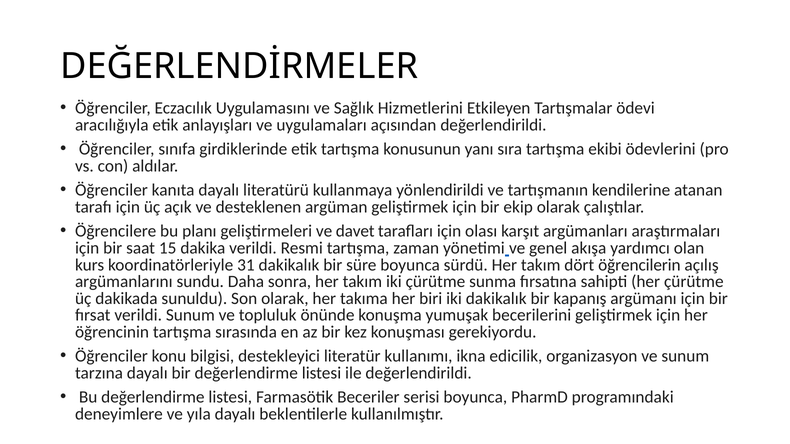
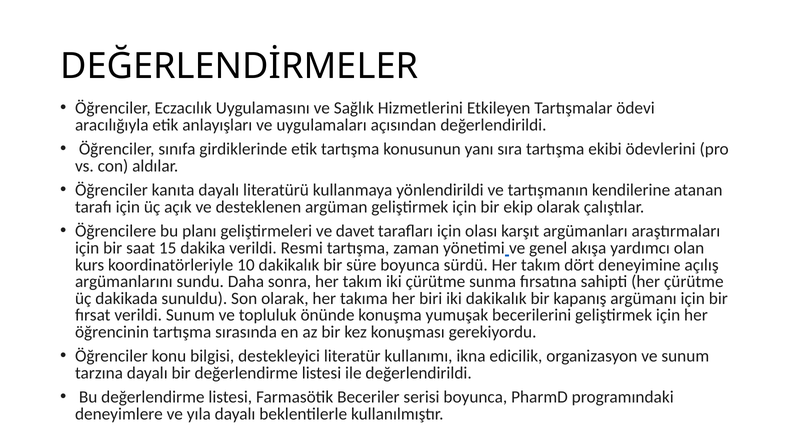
31: 31 -> 10
öğrencilerin: öğrencilerin -> deneyimine
